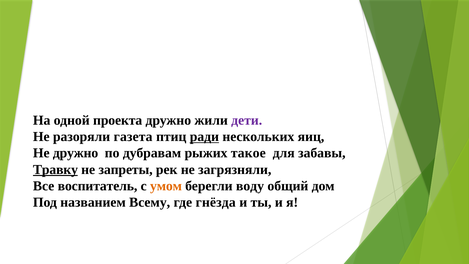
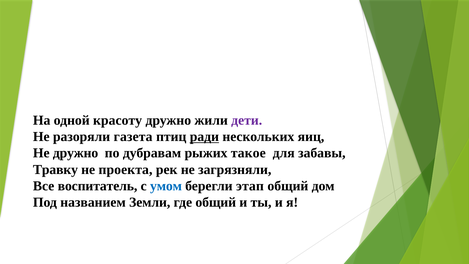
проекта: проекта -> красоту
Травку underline: present -> none
запреты: запреты -> проекта
умом colour: orange -> blue
воду: воду -> этап
Всему: Всему -> Земли
где гнёзда: гнёзда -> общий
